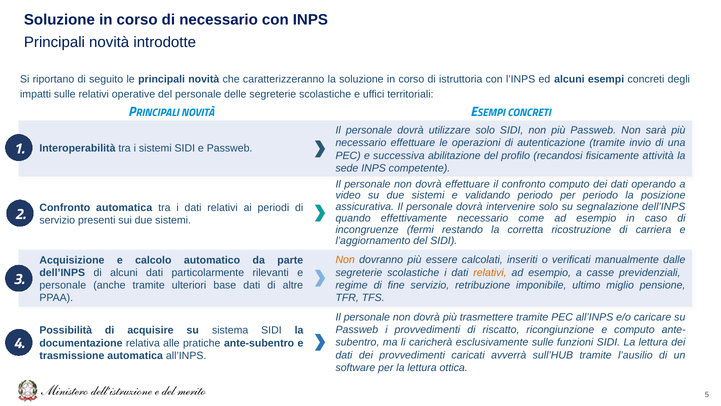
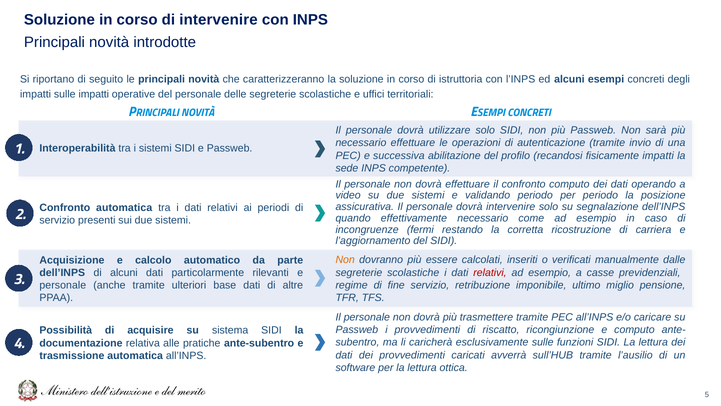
di necessario: necessario -> intervenire
sulle relativi: relativi -> impatti
fisicamente attività: attività -> impatti
relativi at (490, 272) colour: orange -> red
